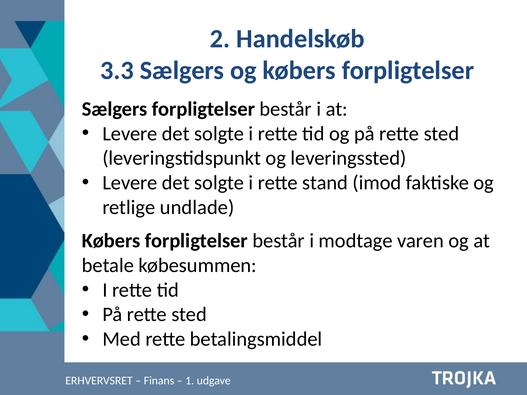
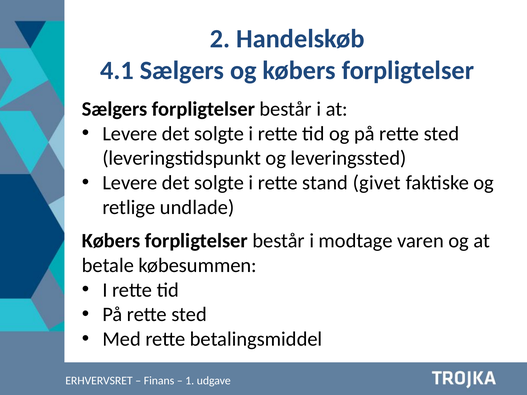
3.3: 3.3 -> 4.1
imod: imod -> givet
